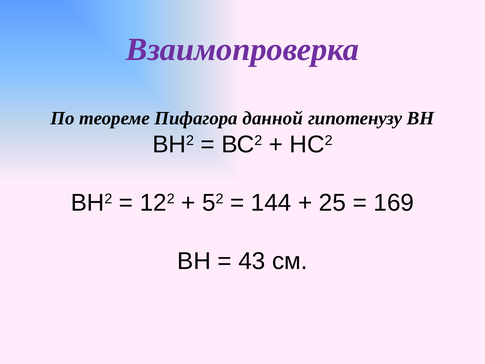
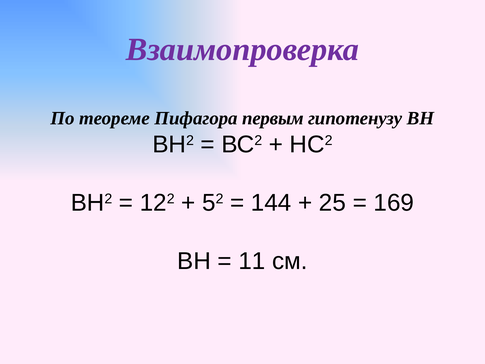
данной: данной -> первым
43: 43 -> 11
